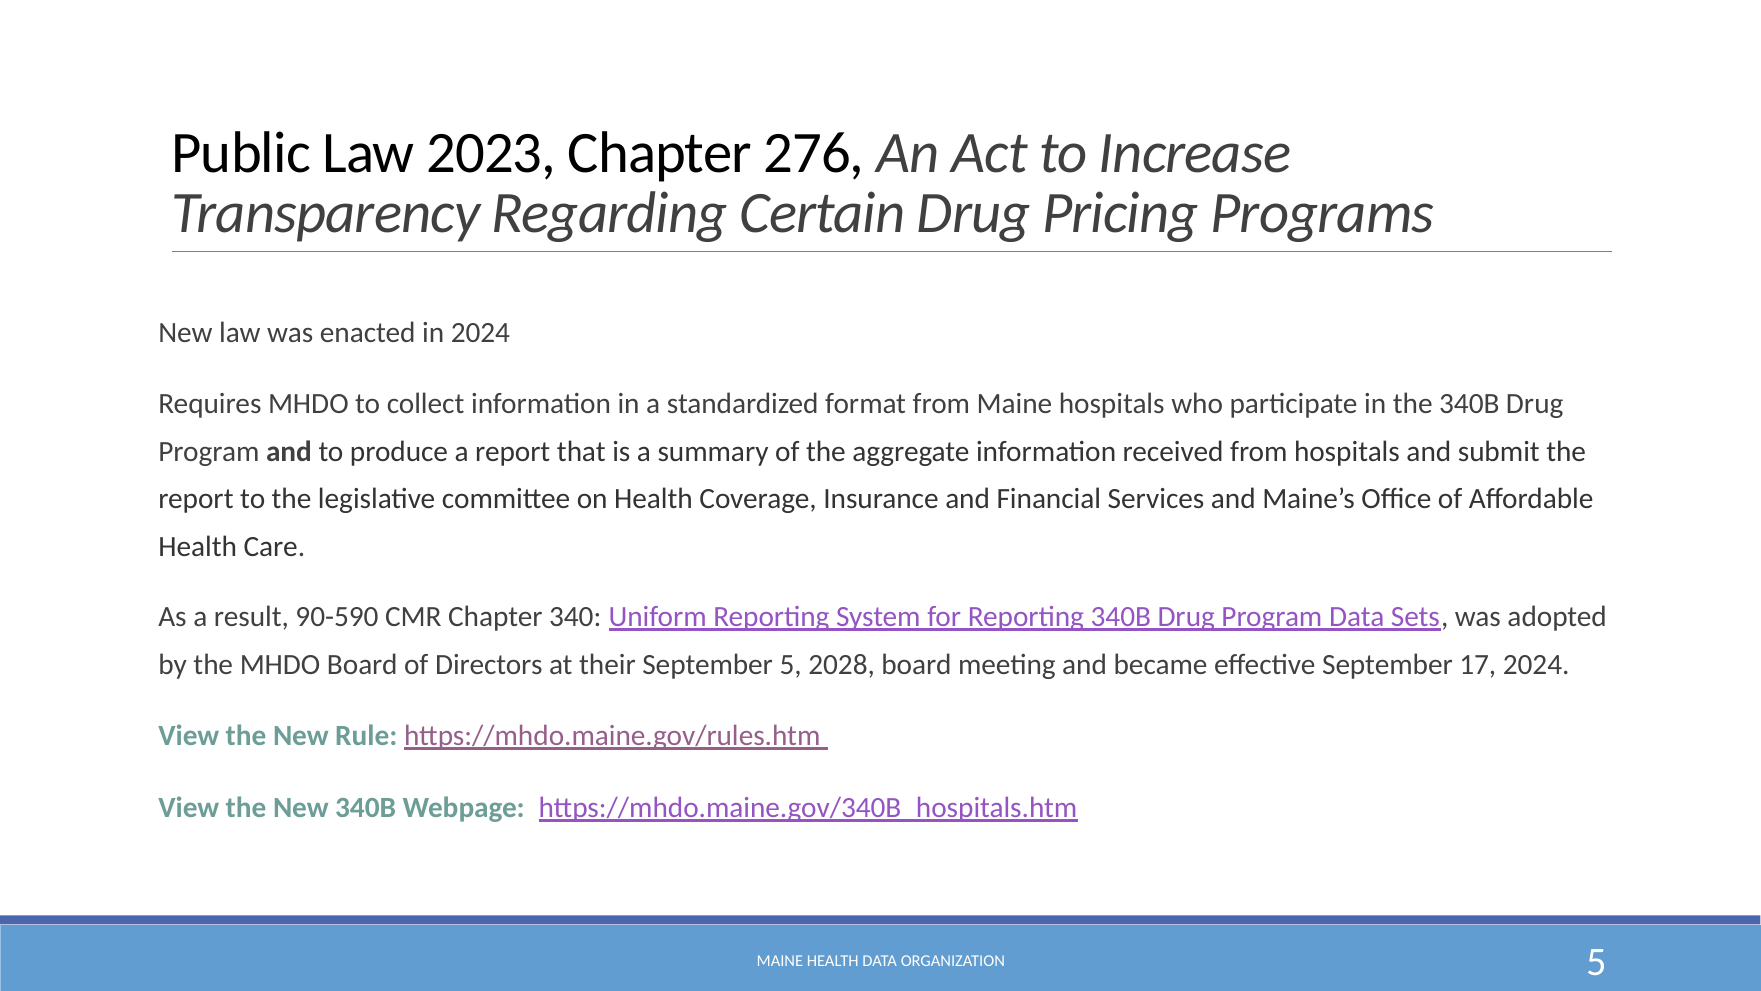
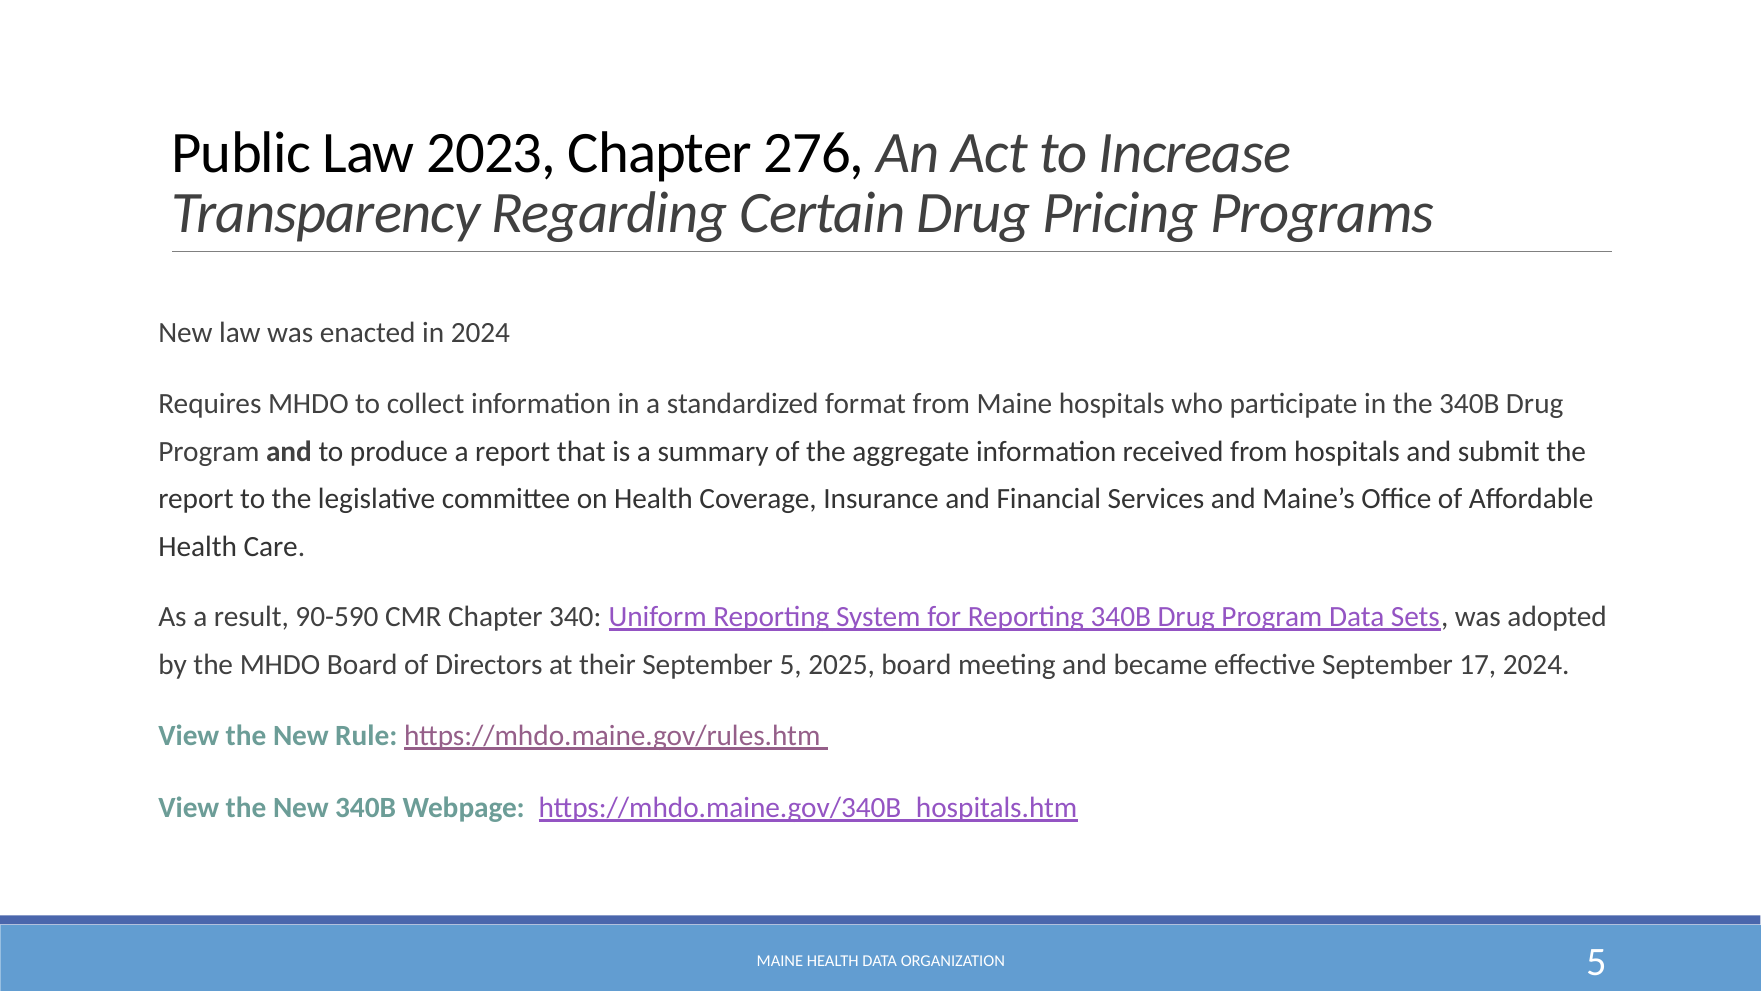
2028: 2028 -> 2025
